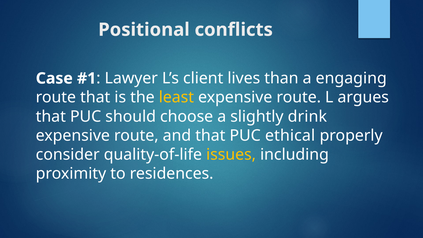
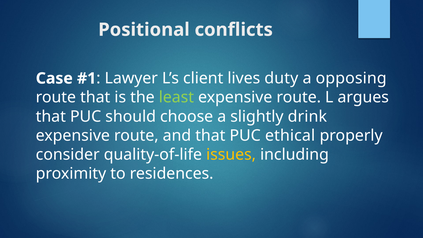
than: than -> duty
engaging: engaging -> opposing
least colour: yellow -> light green
